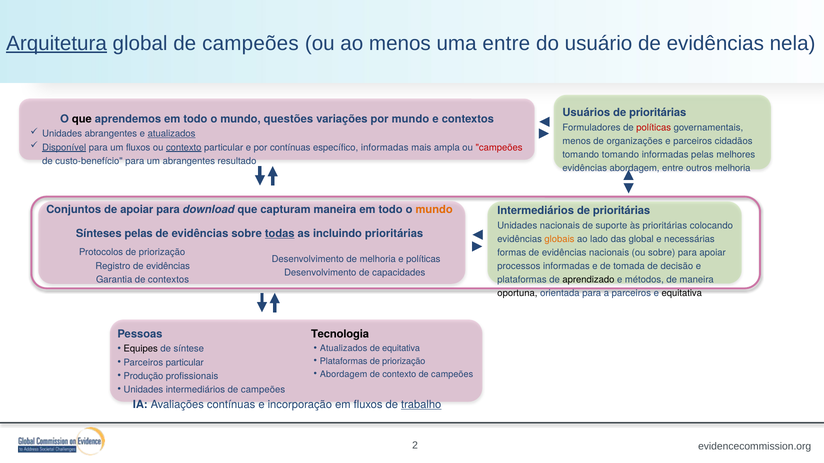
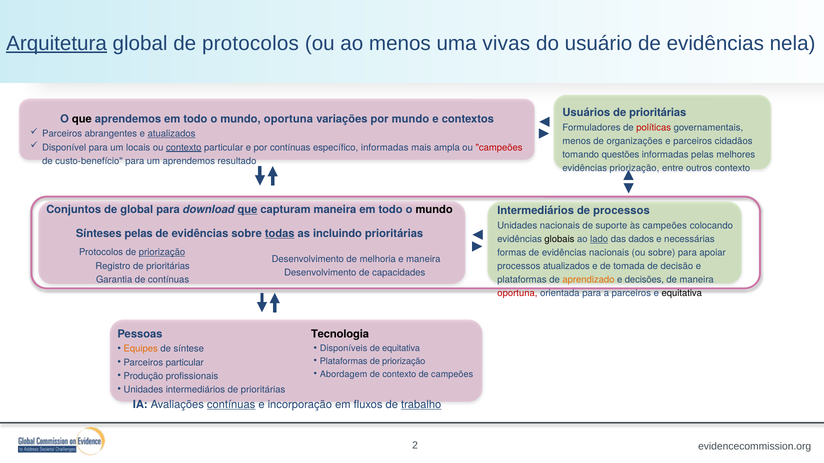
global de campeões: campeões -> protocolos
uma entre: entre -> vivas
mundo questões: questões -> oportuna
Unidades at (62, 134): Unidades -> Parceiros
Disponível underline: present -> none
um fluxos: fluxos -> locais
tomando tomando: tomando -> questões
um abrangentes: abrangentes -> aprendemos
evidências abordagem: abordagem -> priorização
outros melhoria: melhoria -> contexto
de apoiar: apoiar -> global
que at (247, 210) underline: none -> present
mundo at (434, 210) colour: orange -> black
Intermediários de prioritárias: prioritárias -> processos
às prioritárias: prioritárias -> campeões
globais colour: orange -> black
lado underline: none -> present
das global: global -> dados
priorização at (162, 253) underline: none -> present
e políticas: políticas -> maneira
Registro de evidências: evidências -> prioritárias
processos informadas: informadas -> atualizados
de contextos: contextos -> contínuas
aprendizado colour: black -> orange
métodos: métodos -> decisões
oportuna at (517, 294) colour: black -> red
Atualizados at (344, 349): Atualizados -> Disponíveis
Equipes colour: black -> orange
intermediários de campeões: campeões -> prioritárias
contínuas at (231, 405) underline: none -> present
